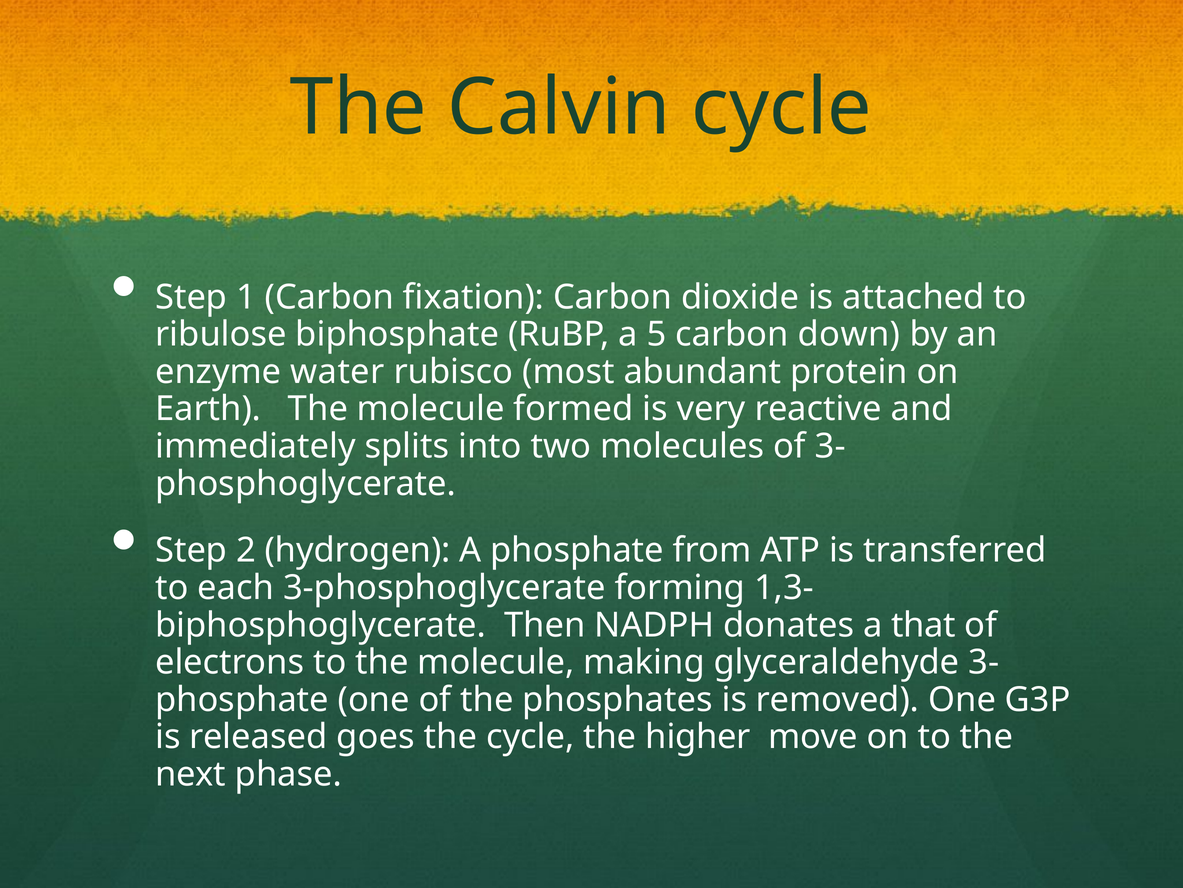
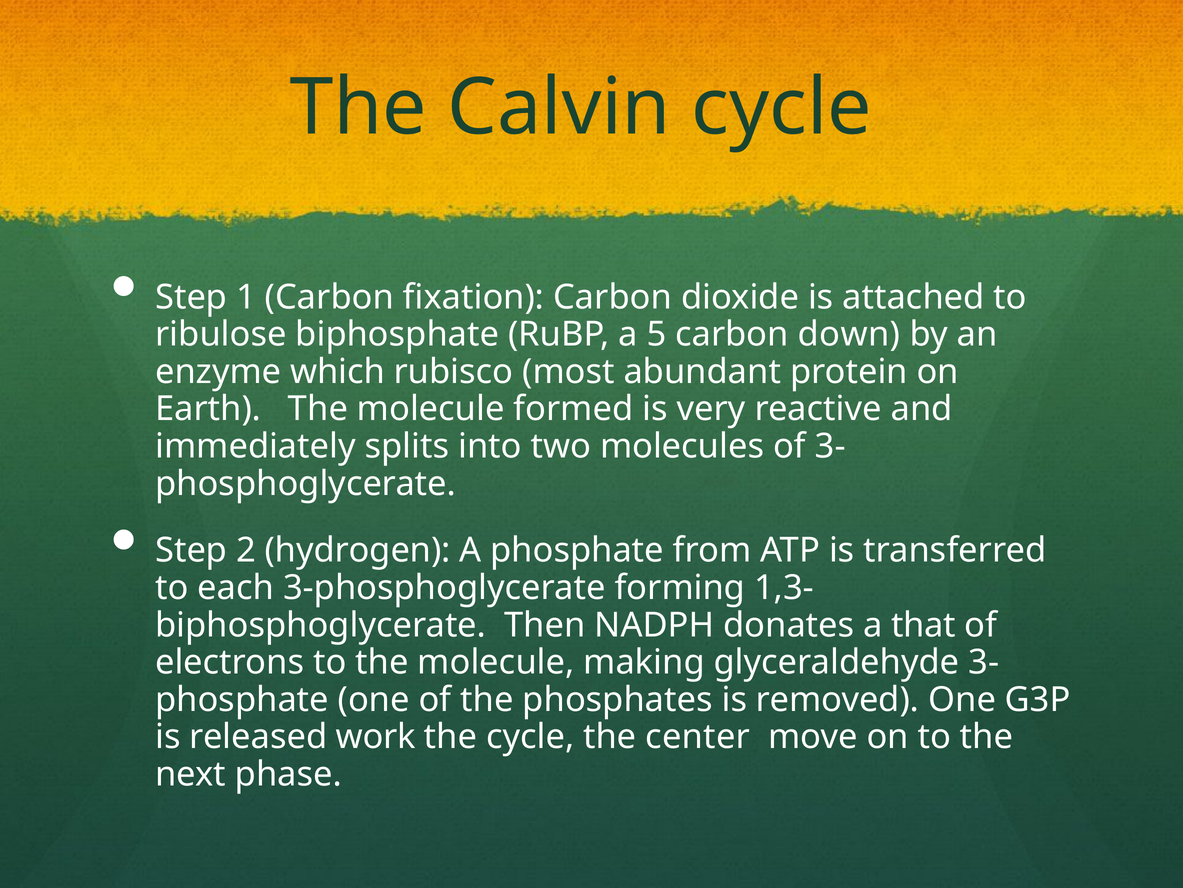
water: water -> which
goes: goes -> work
higher: higher -> center
